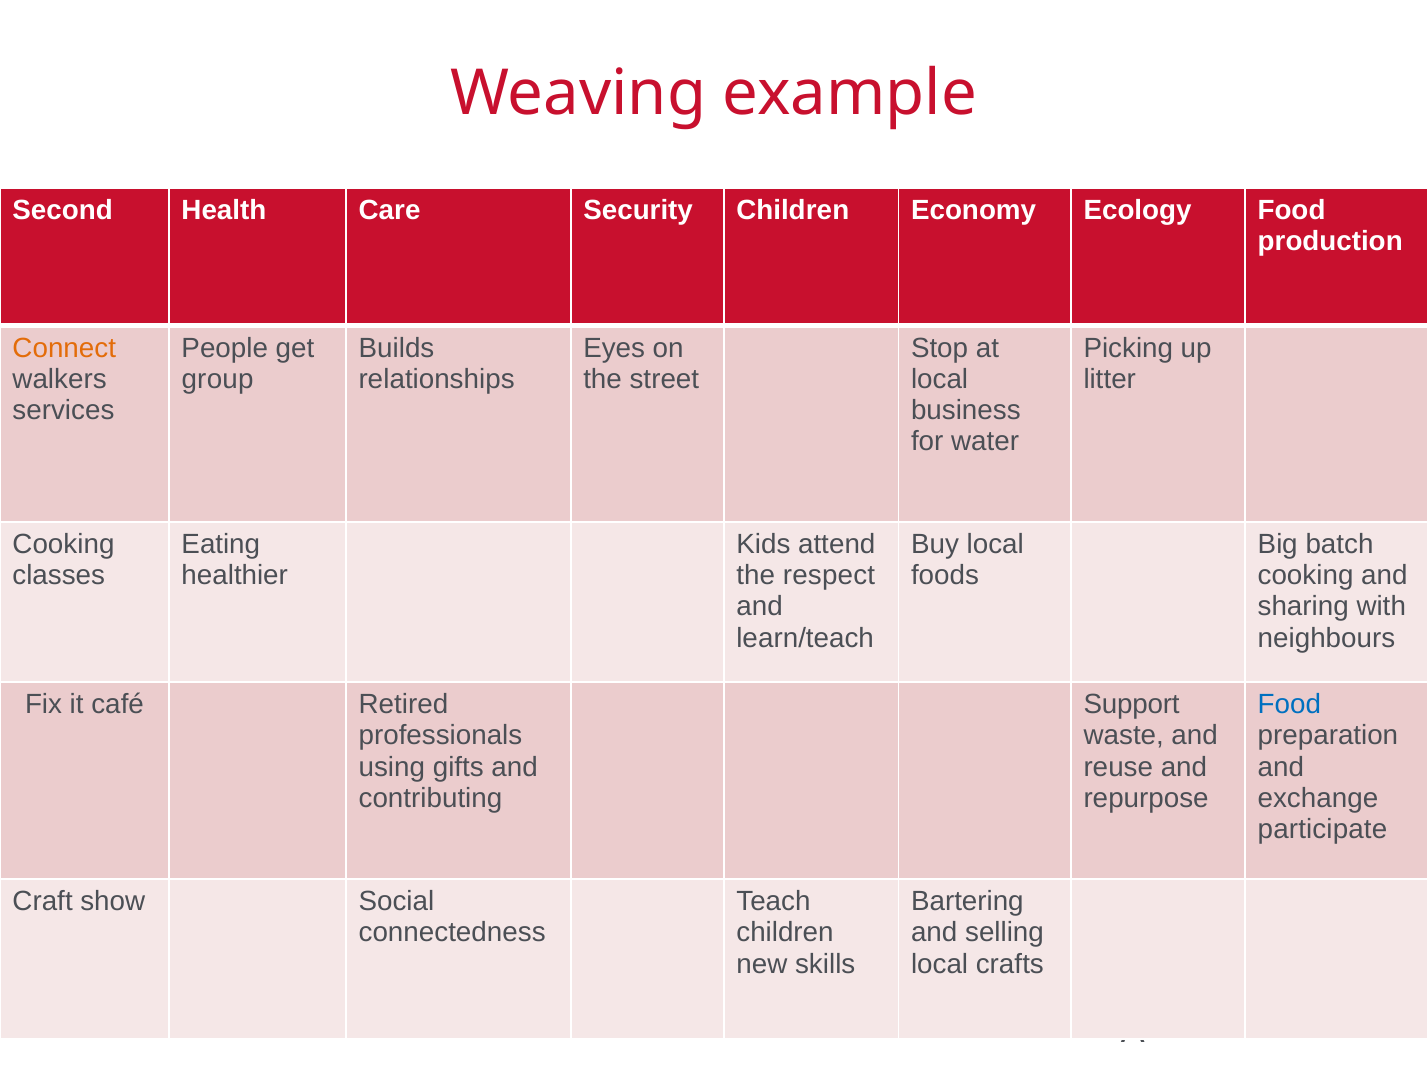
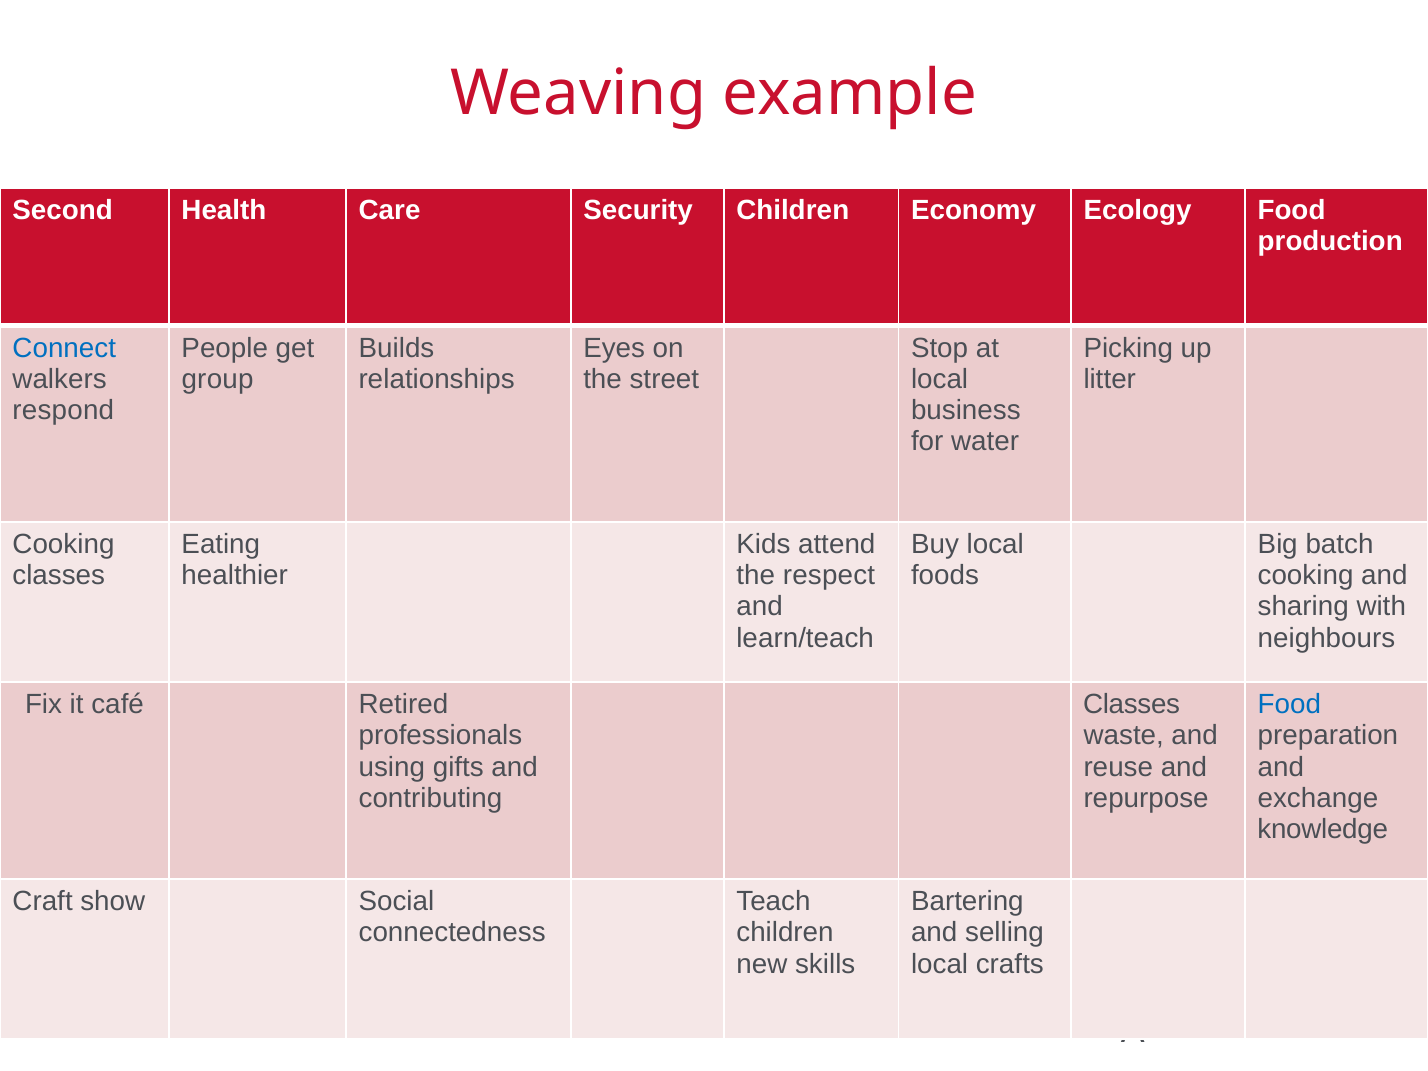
Connect colour: orange -> blue
services: services -> respond
Support at (1132, 704): Support -> Classes
participate: participate -> knowledge
